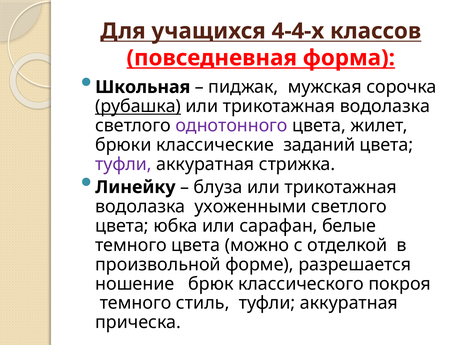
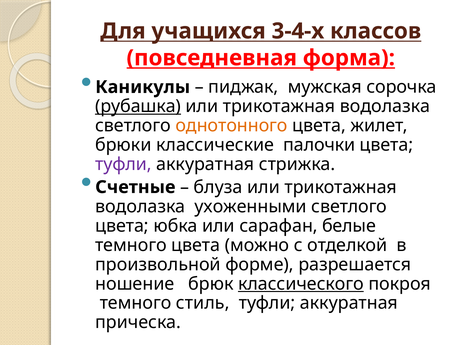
4-4-х: 4-4-х -> 3-4-х
Школьная: Школьная -> Каникулы
однотонного colour: purple -> orange
заданий: заданий -> палочки
Линейку: Линейку -> Счетные
классического underline: none -> present
